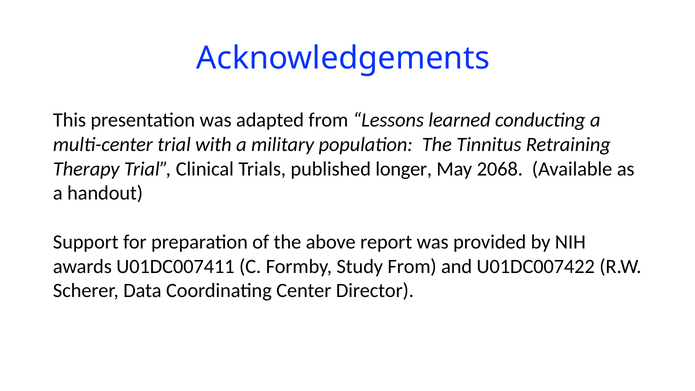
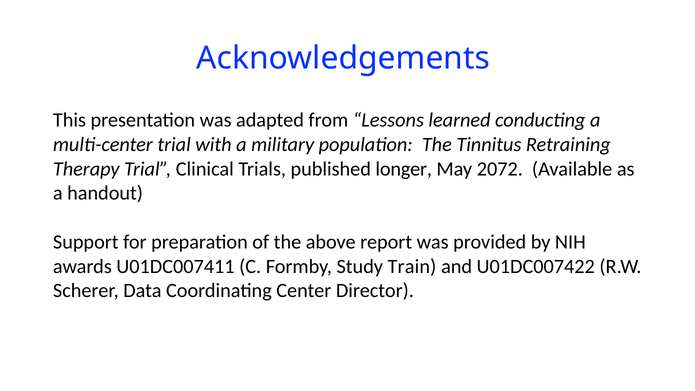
2068: 2068 -> 2072
Study From: From -> Train
